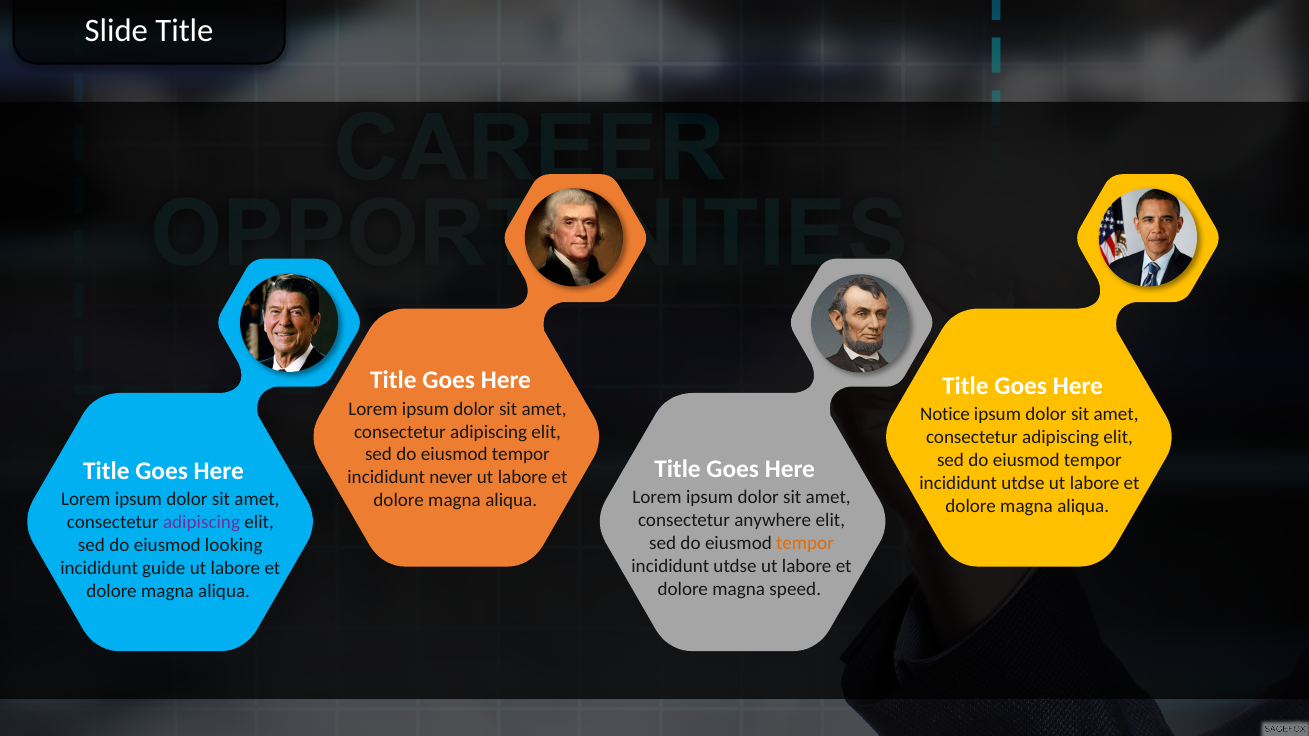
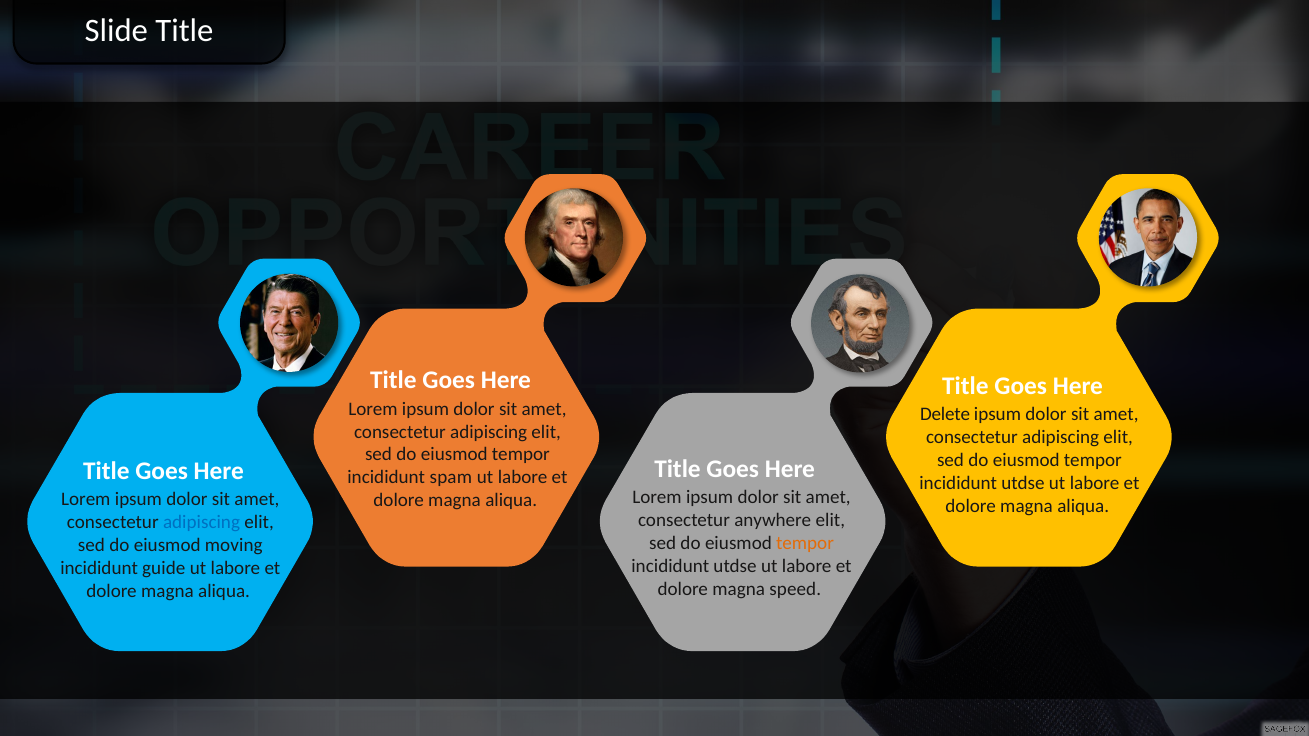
Notice: Notice -> Delete
never: never -> spam
adipiscing at (202, 522) colour: purple -> blue
looking: looking -> moving
